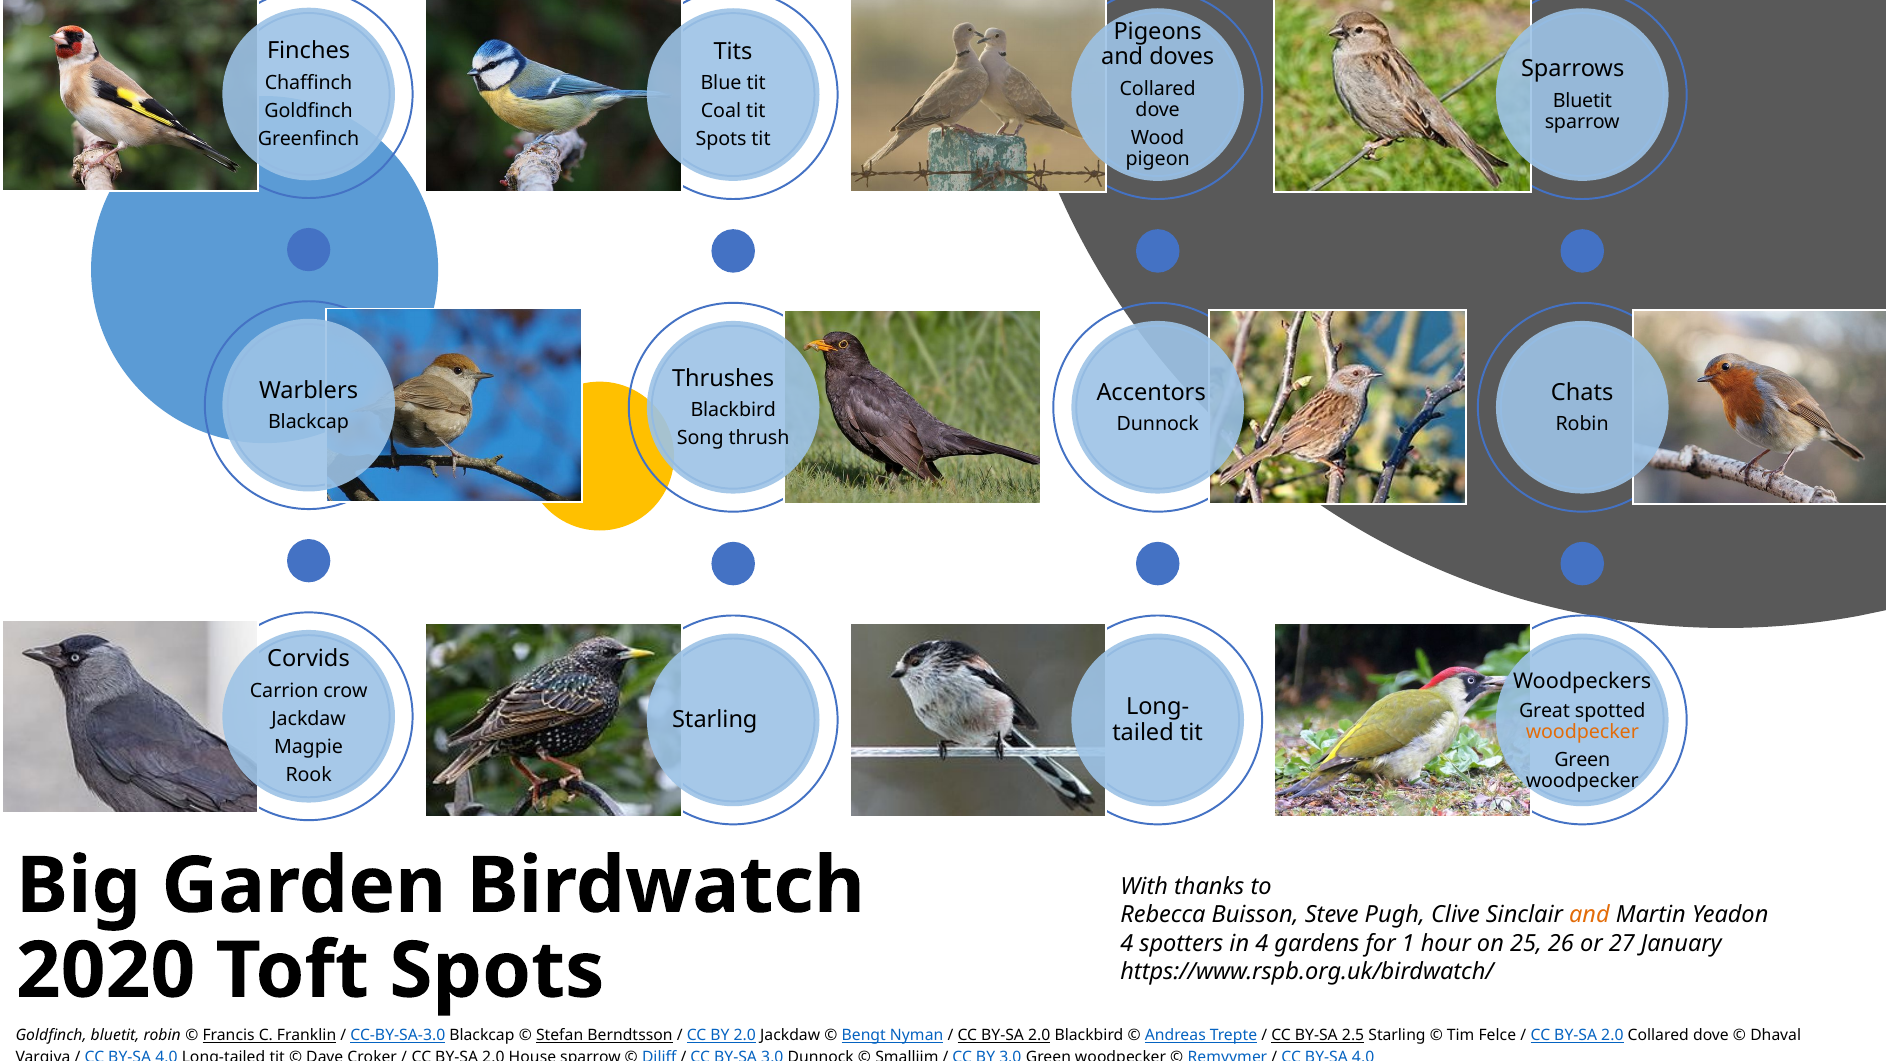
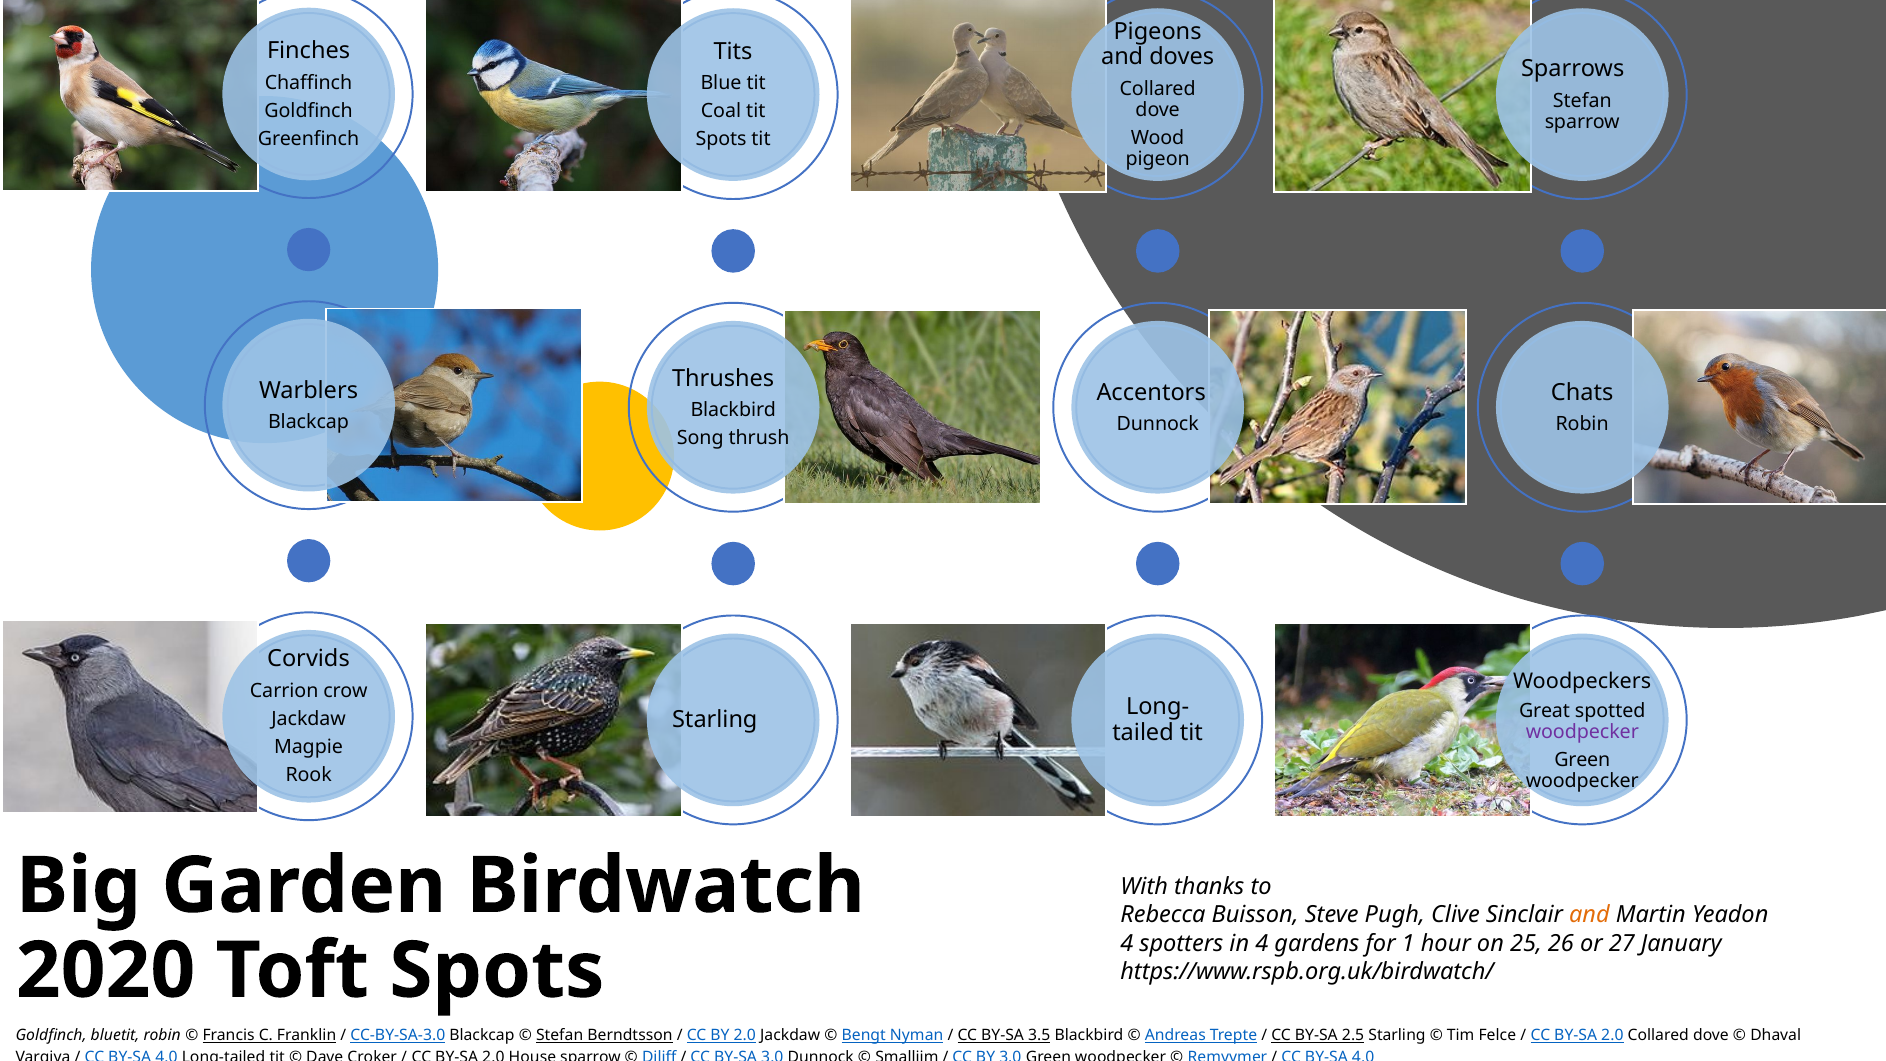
Bluetit at (1582, 101): Bluetit -> Stefan
woodpecker at (1582, 732) colour: orange -> purple
2.0 at (1039, 1035): 2.0 -> 3.5
